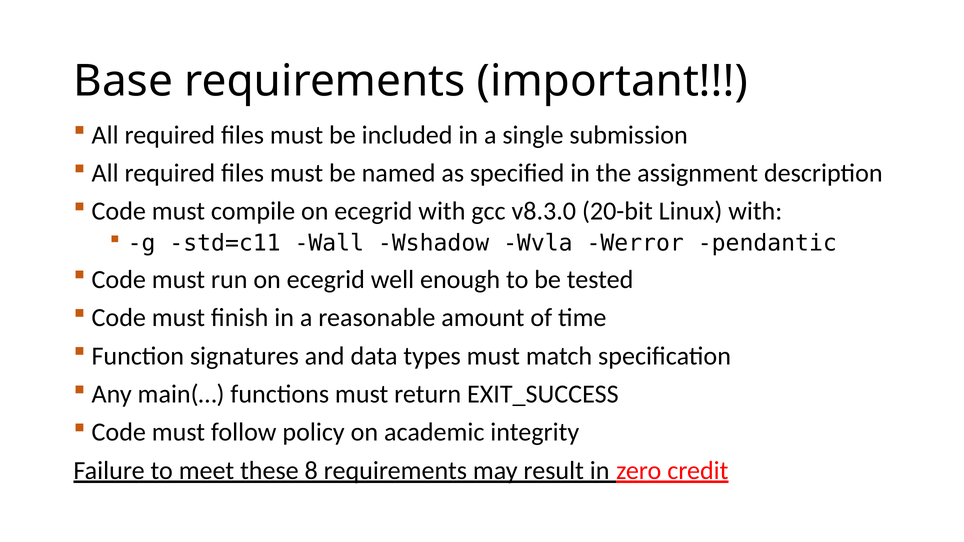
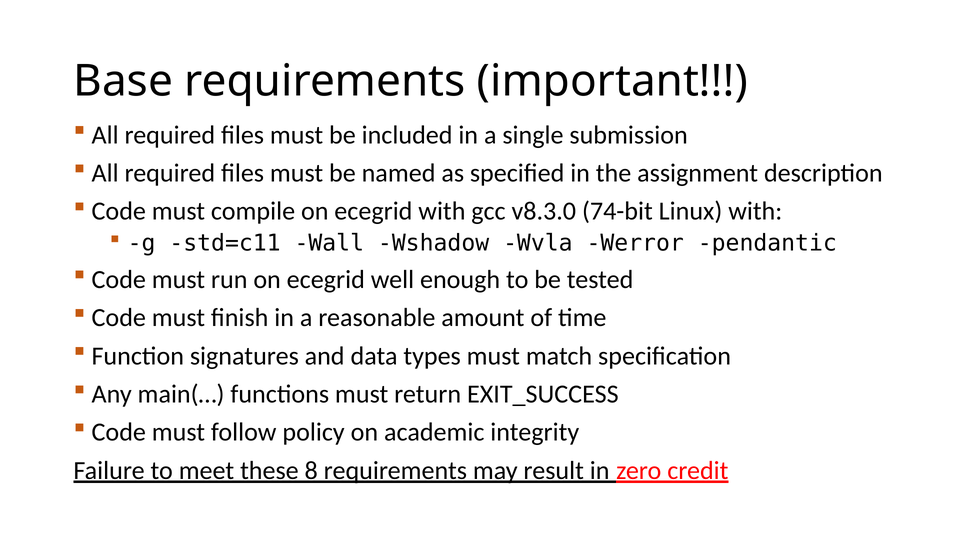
20-bit: 20-bit -> 74-bit
